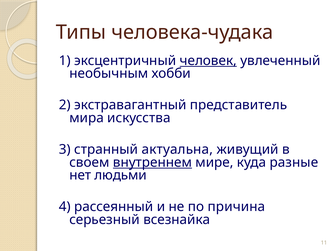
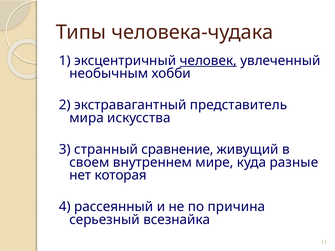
актуальна: актуальна -> сравнение
внутреннем underline: present -> none
людьми: людьми -> которая
